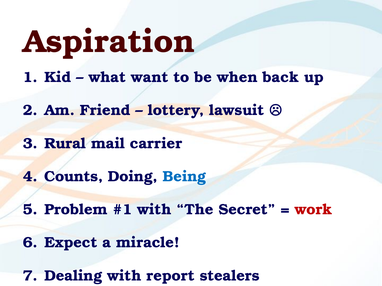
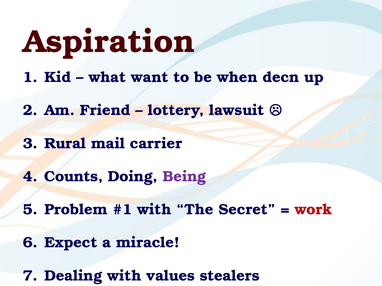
back: back -> decn
Being colour: blue -> purple
report: report -> values
